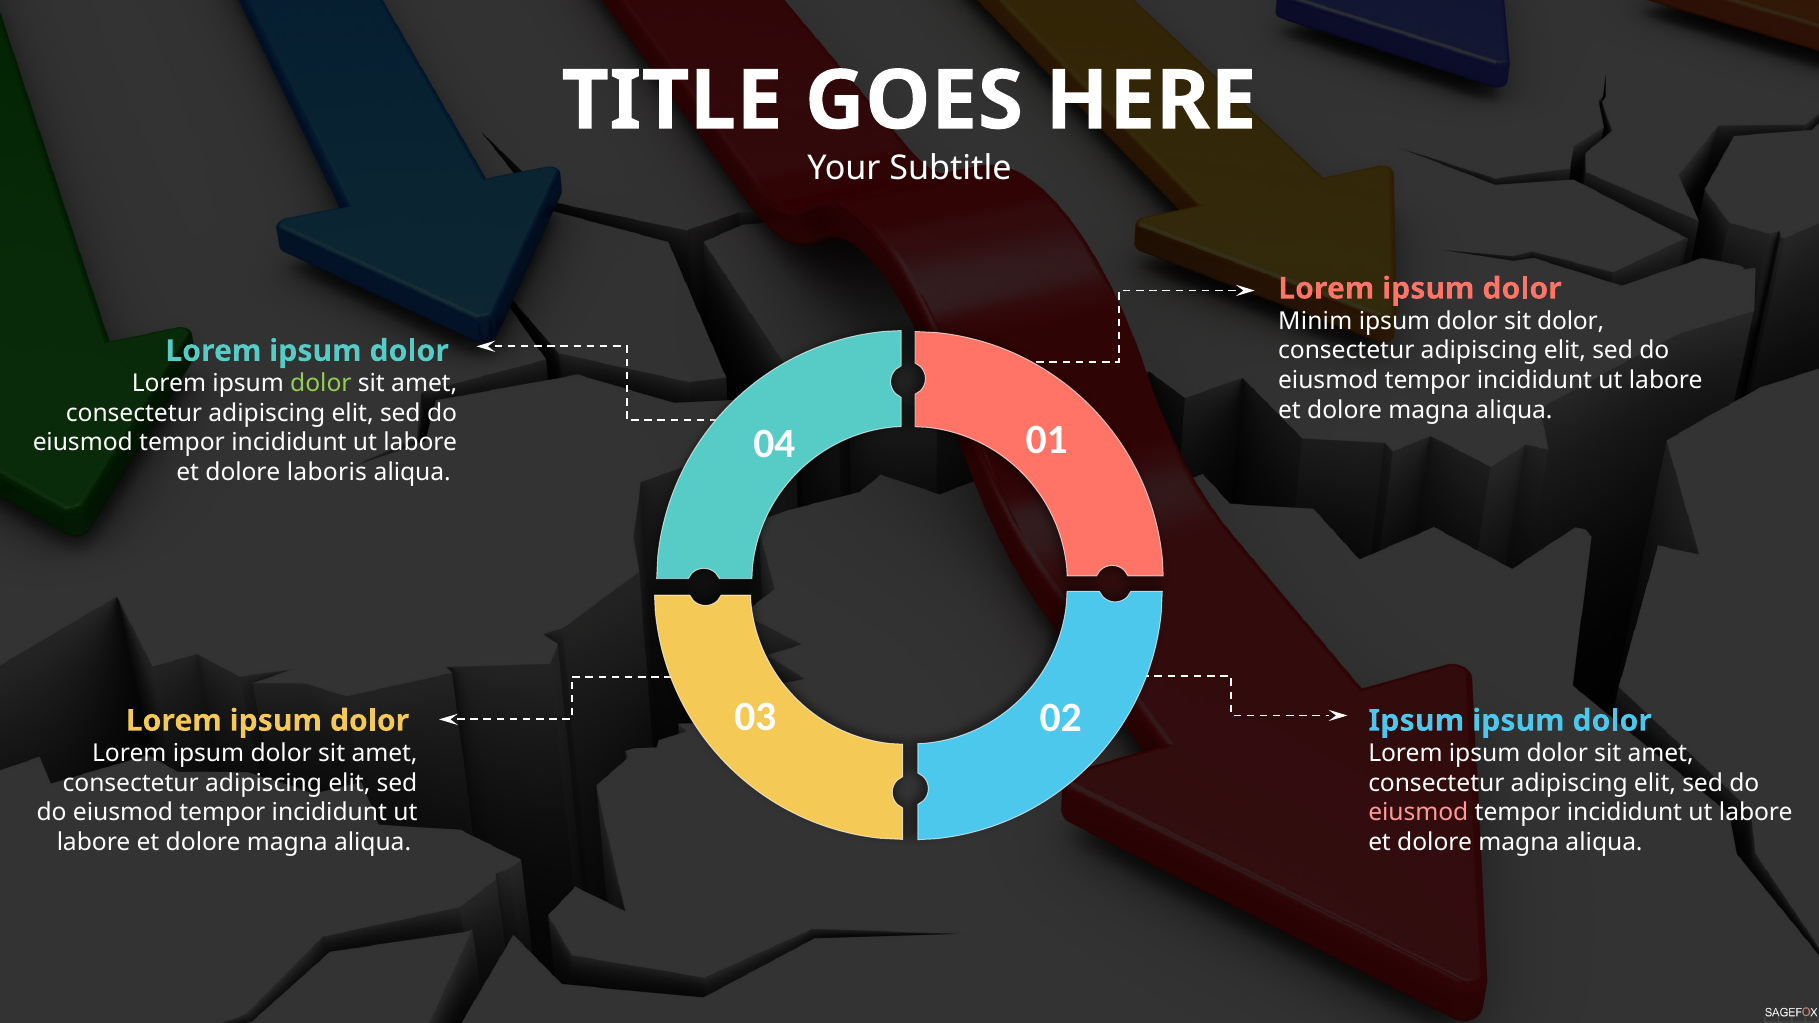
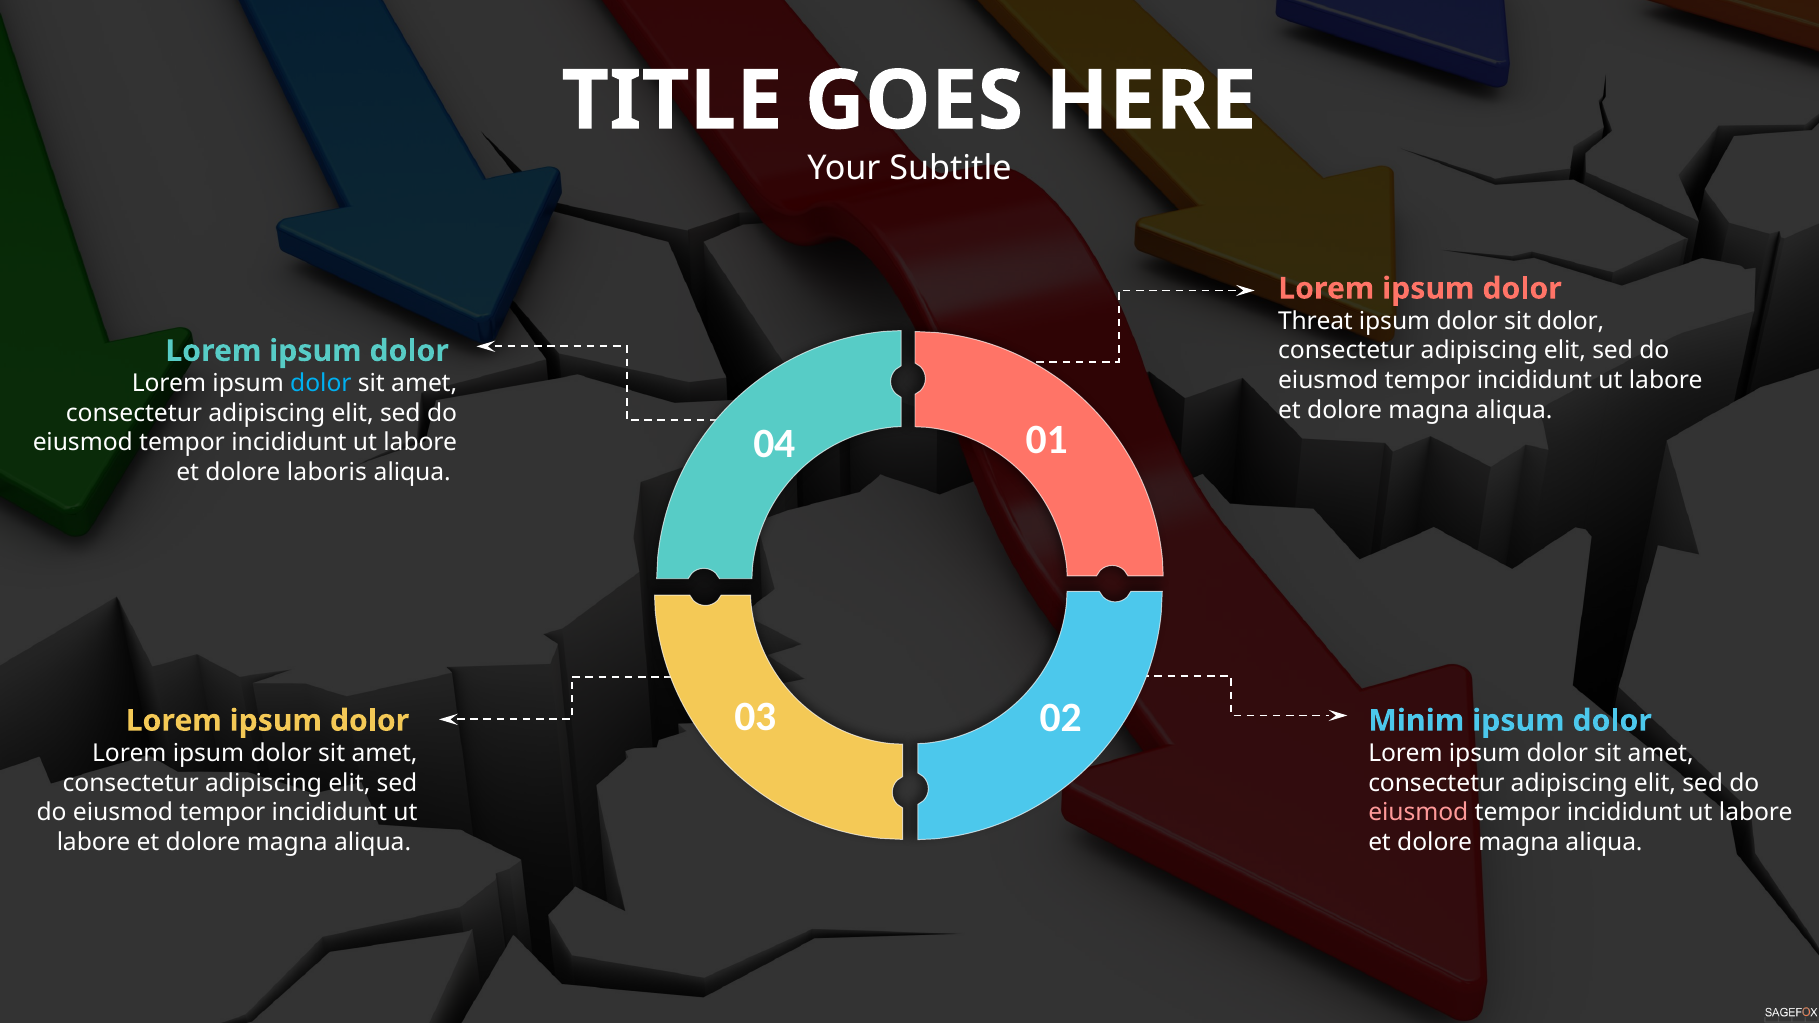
Minim: Minim -> Threat
dolor at (321, 384) colour: light green -> light blue
Ipsum at (1416, 721): Ipsum -> Minim
